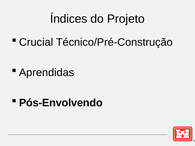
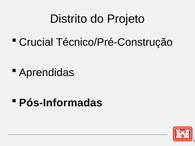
Índices: Índices -> Distrito
Pós-Envolvendo: Pós-Envolvendo -> Pós-Informadas
